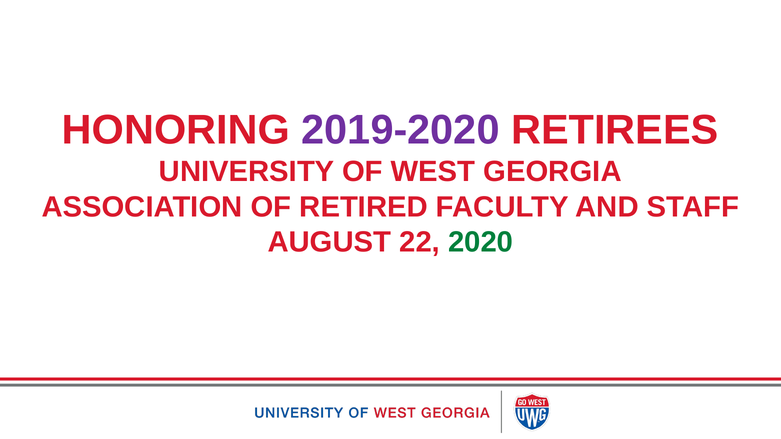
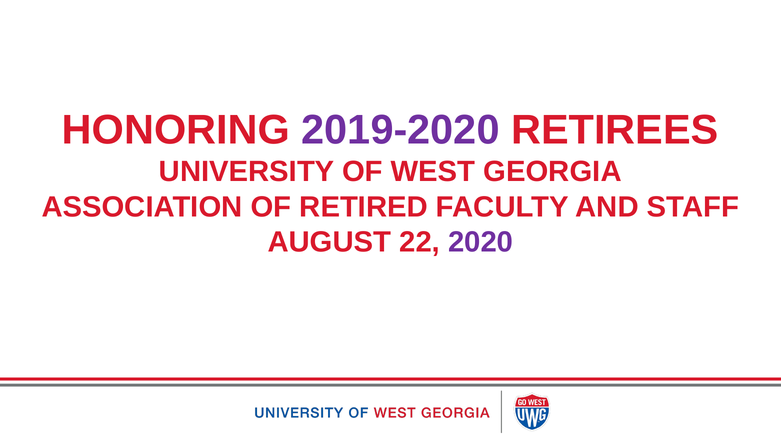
2020 colour: green -> purple
